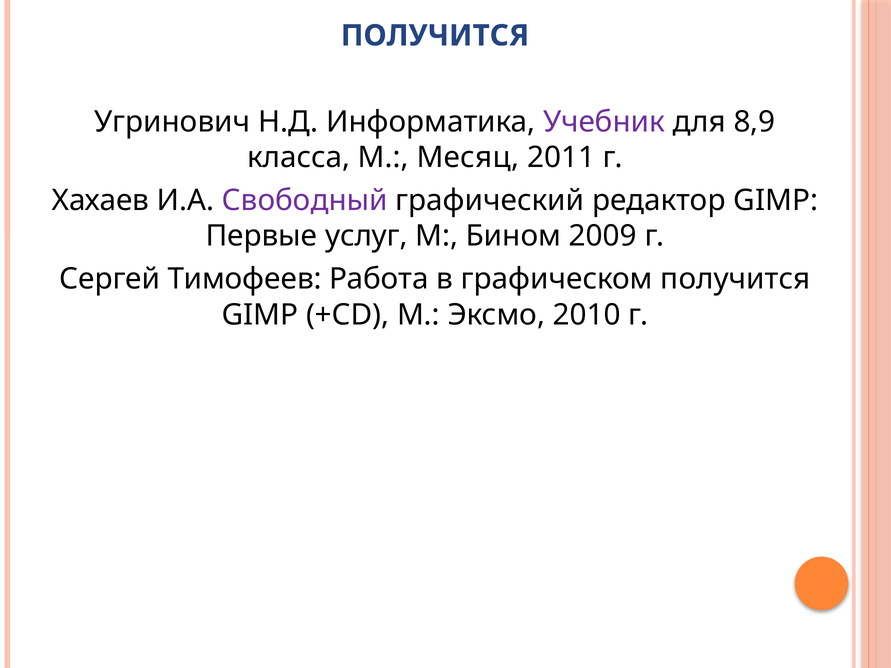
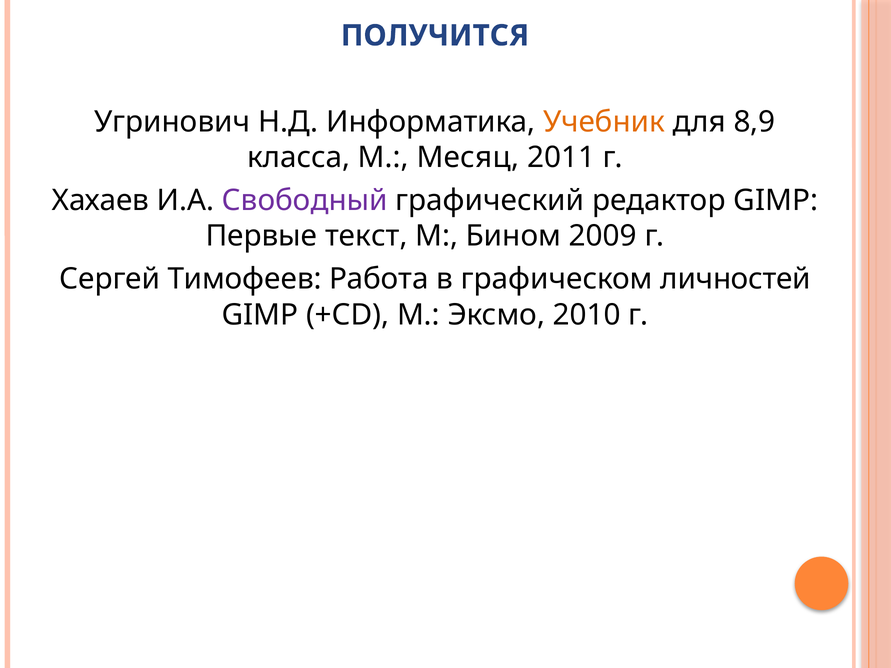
Учебник colour: purple -> orange
услуг: услуг -> текст
графическом получится: получится -> личностей
